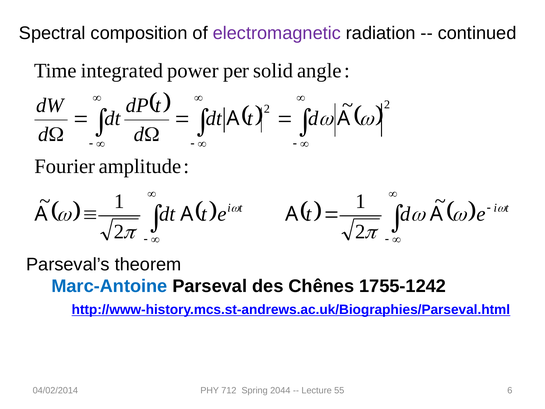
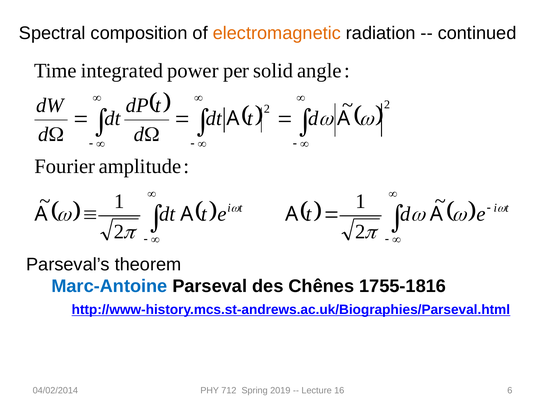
electromagnetic colour: purple -> orange
1755-1242: 1755-1242 -> 1755-1816
2044: 2044 -> 2019
55: 55 -> 16
